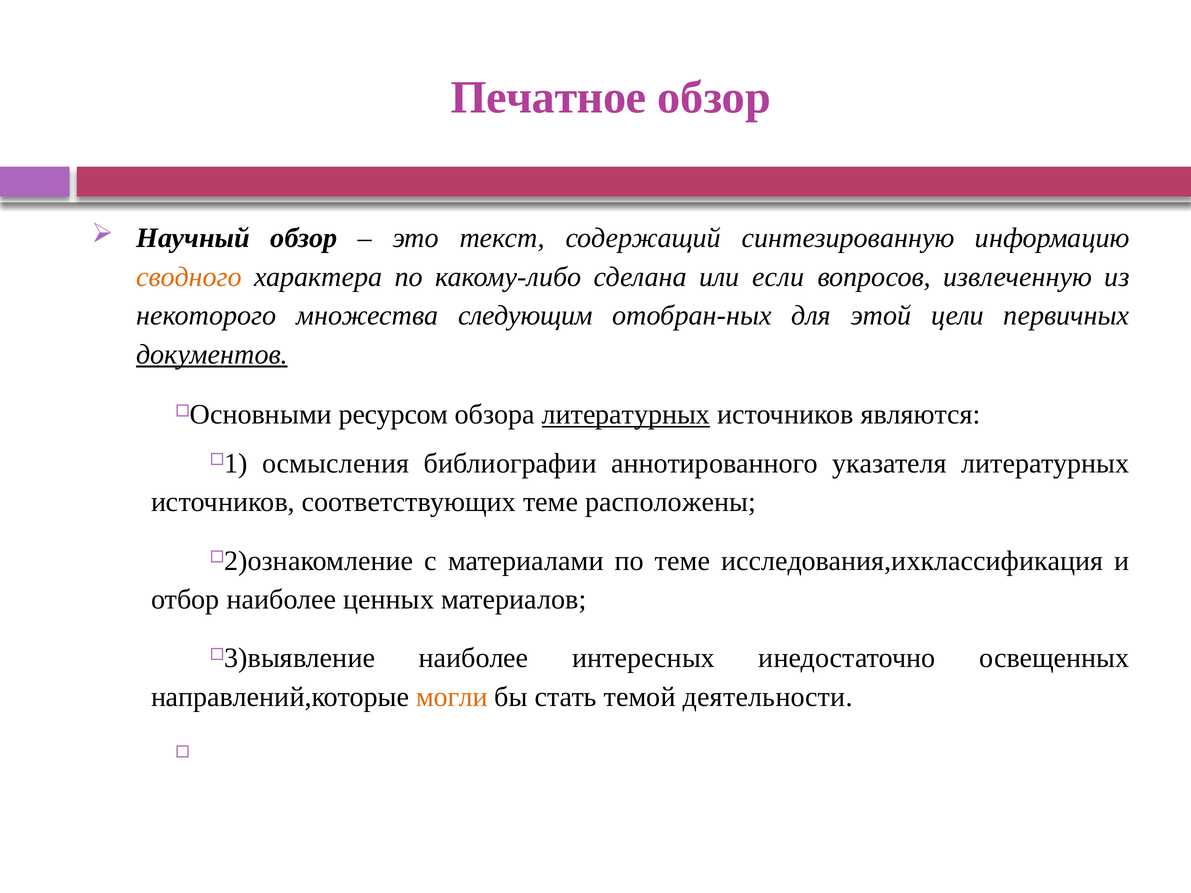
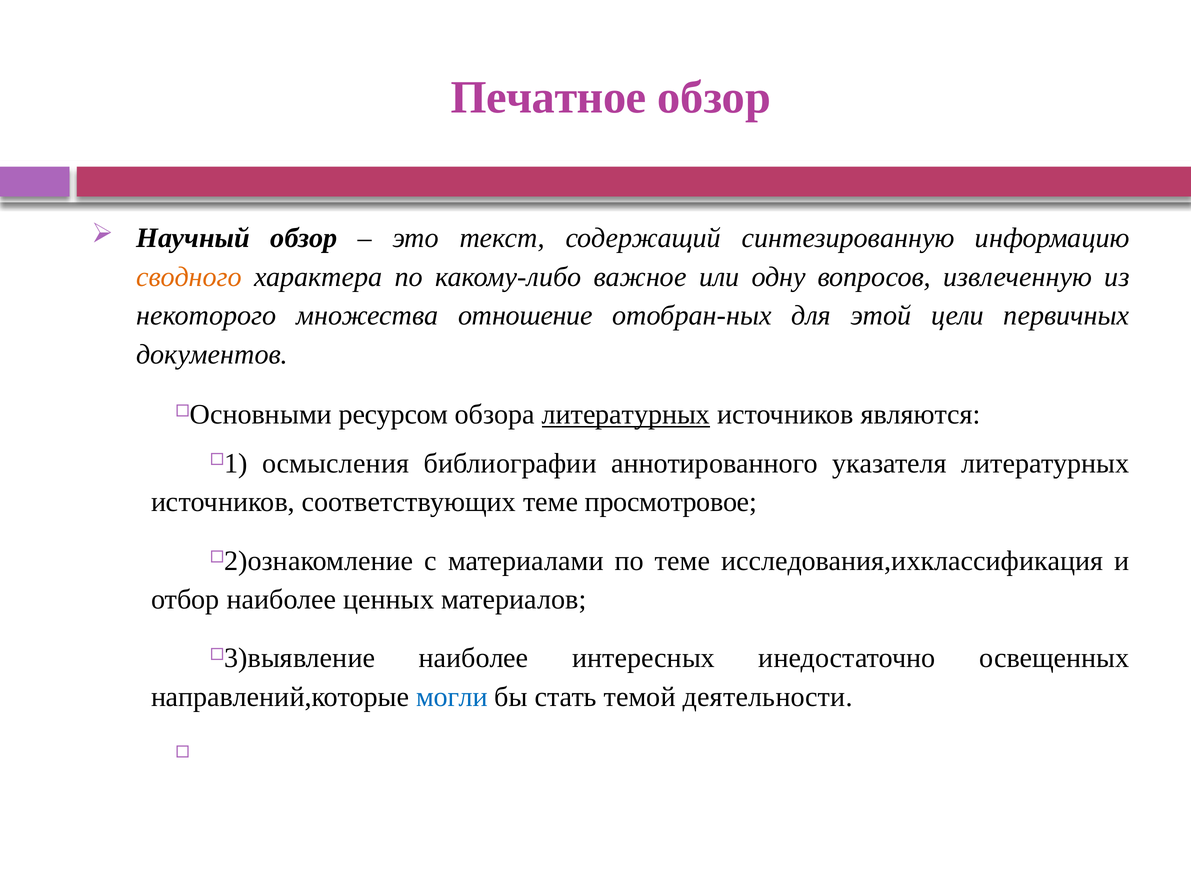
сделана: сделана -> важное
если: если -> одну
следующим: следующим -> отношение
документов underline: present -> none
расположены: расположены -> просмотровое
могли colour: orange -> blue
